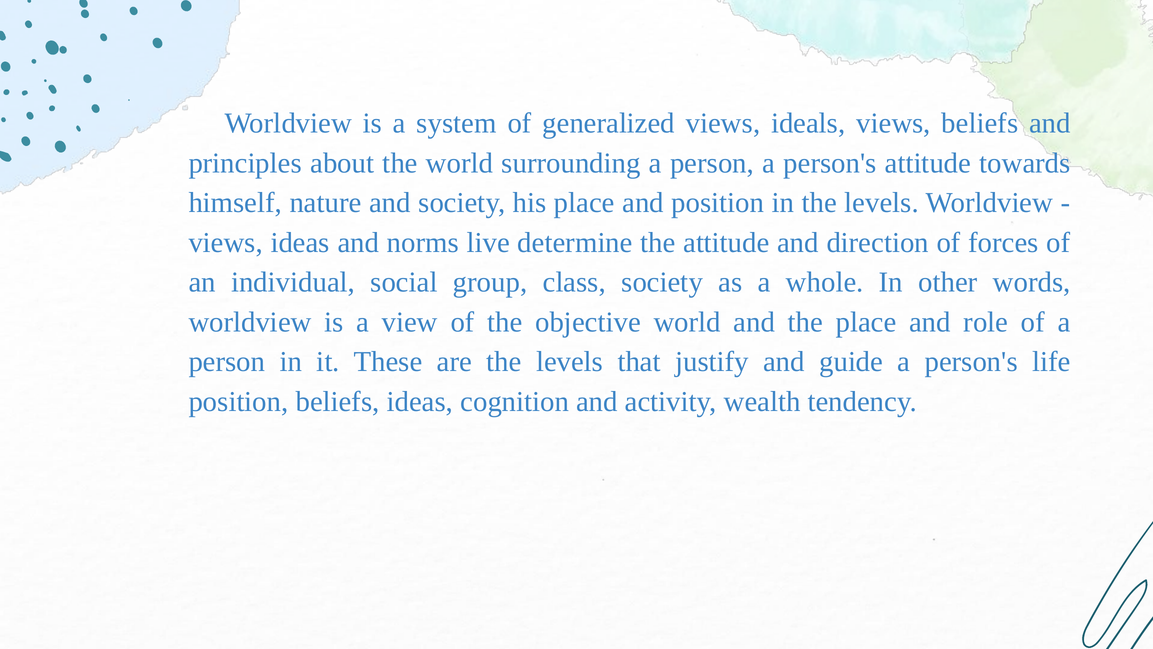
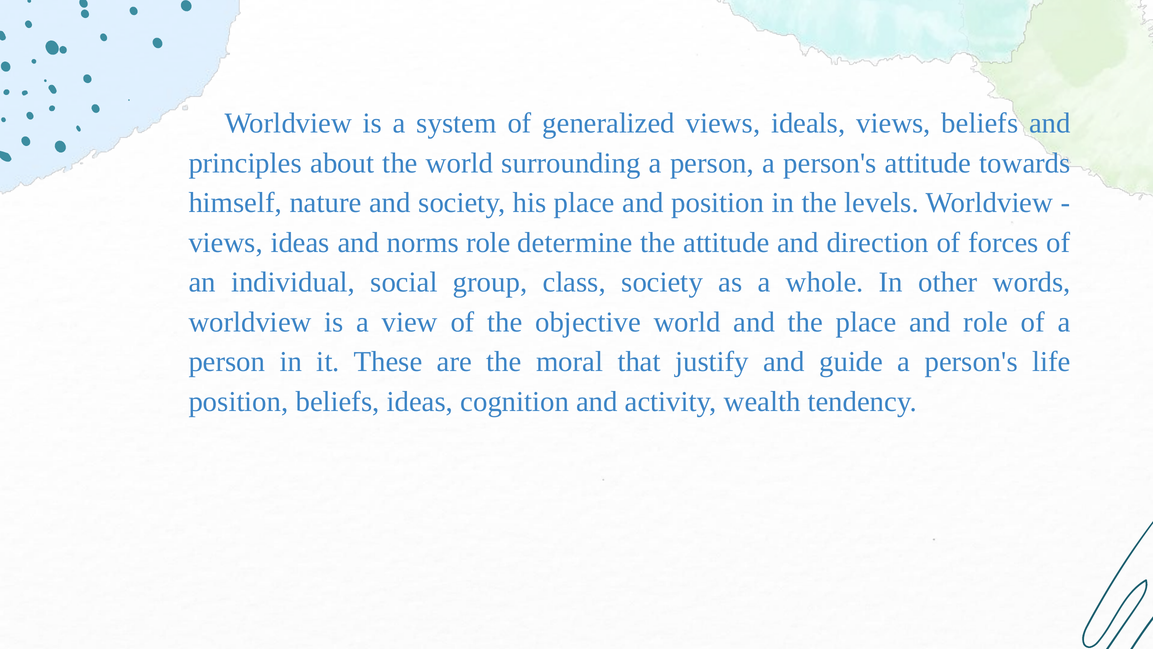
norms live: live -> role
are the levels: levels -> moral
